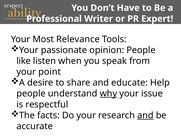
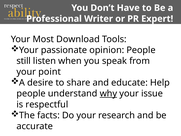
Relevance: Relevance -> Download
like: like -> still
and at (145, 115) underline: present -> none
